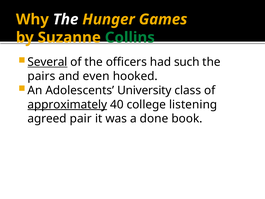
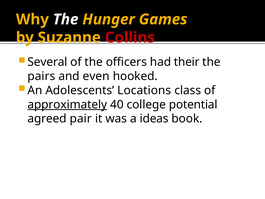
Collins colour: green -> red
Several underline: present -> none
such: such -> their
University: University -> Locations
listening: listening -> potential
done: done -> ideas
